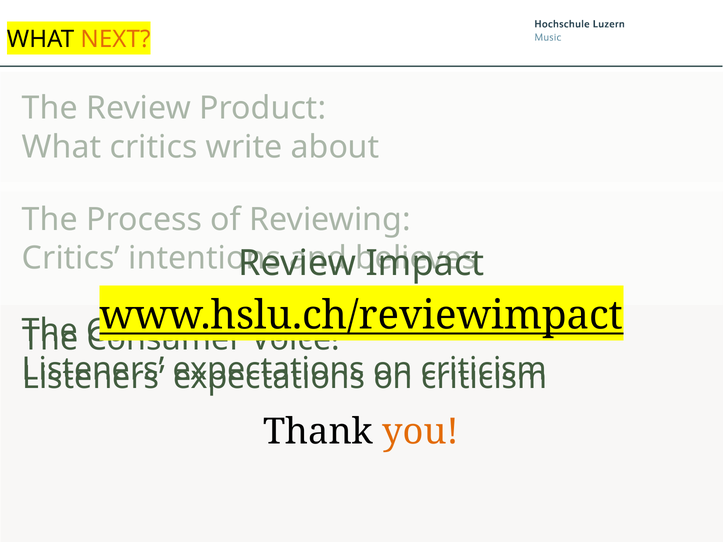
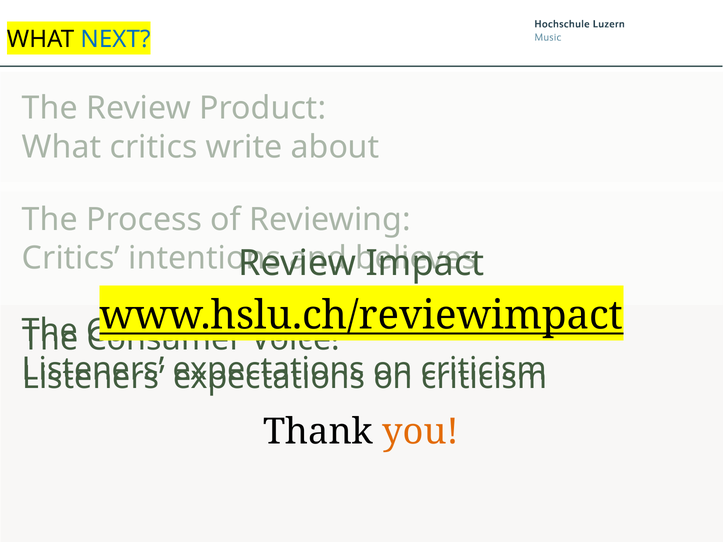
NEXT colour: orange -> blue
